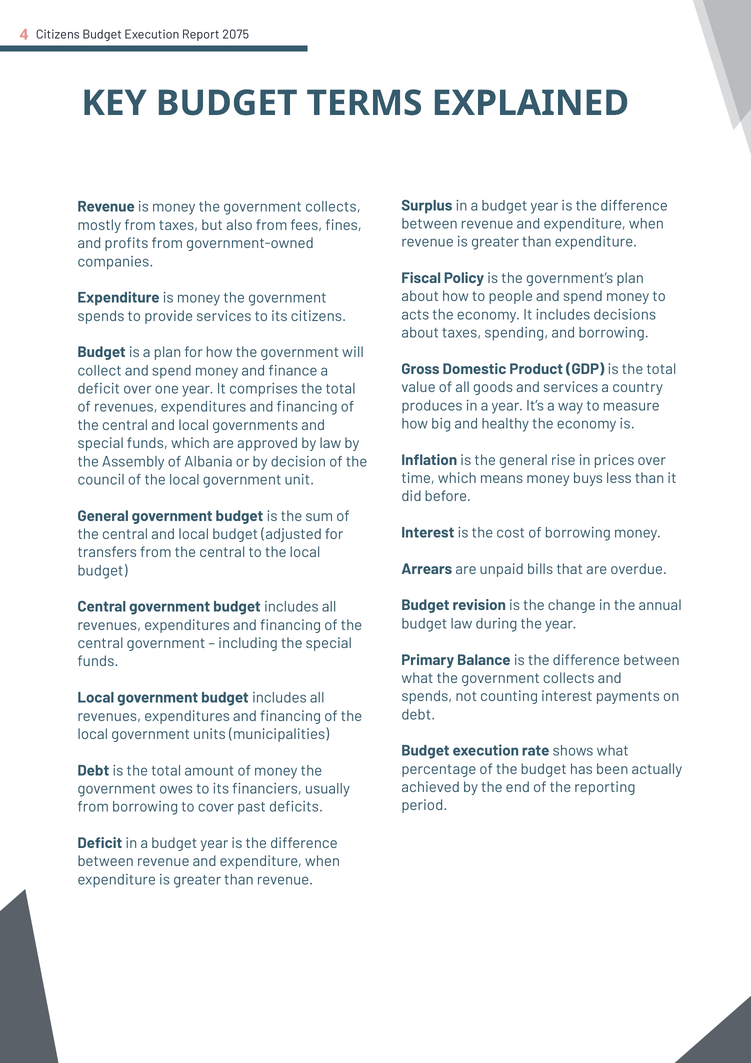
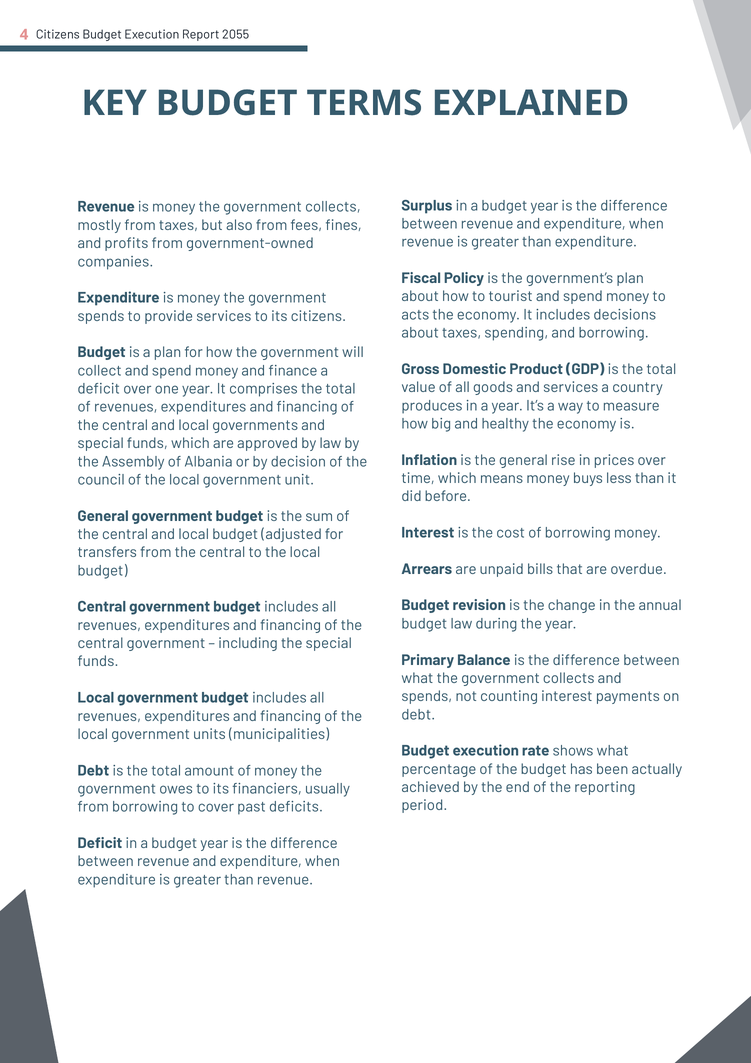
2075: 2075 -> 2055
people: people -> tourist
